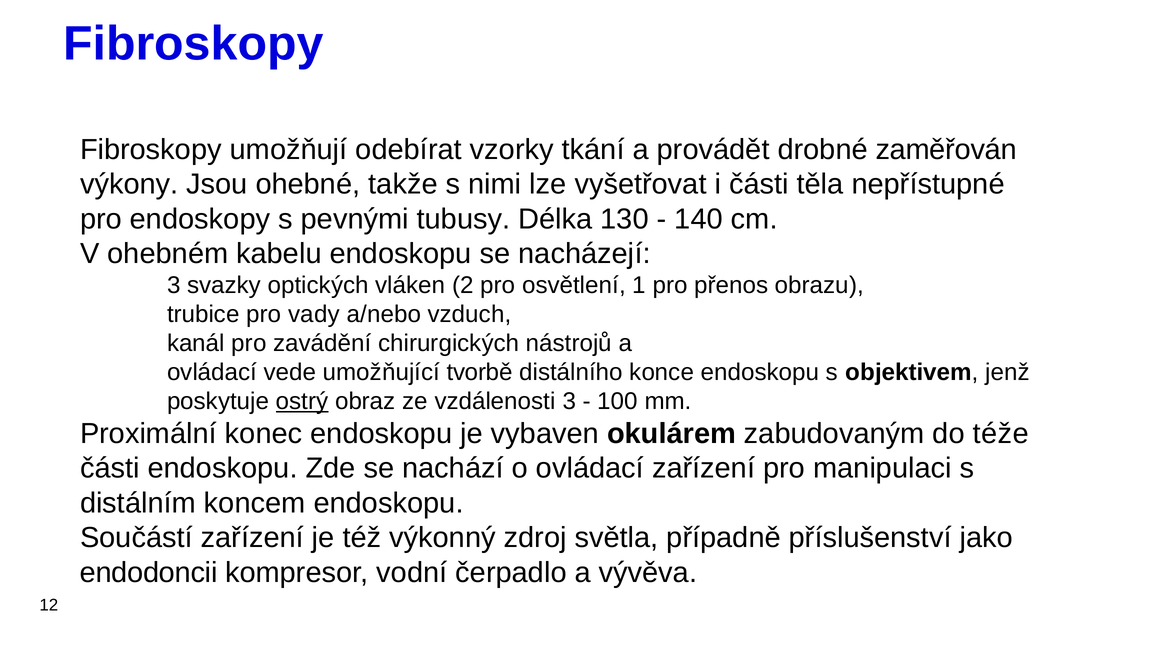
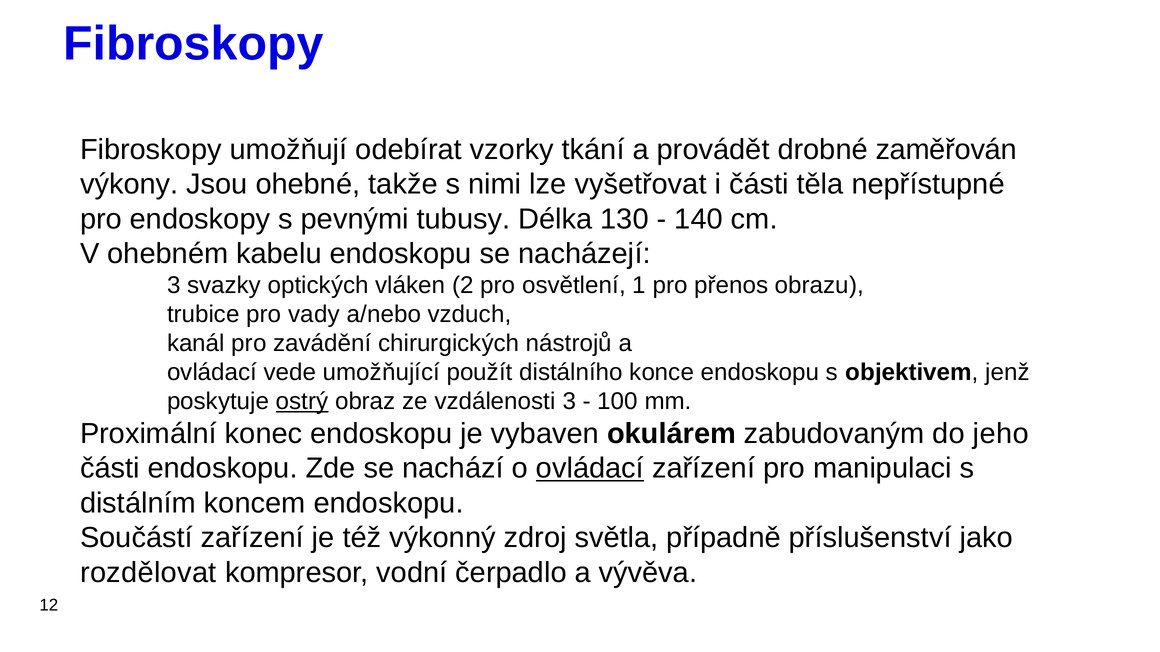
tvorbě: tvorbě -> použít
téže: téže -> jeho
ovládací at (590, 469) underline: none -> present
endodoncii: endodoncii -> rozdělovat
